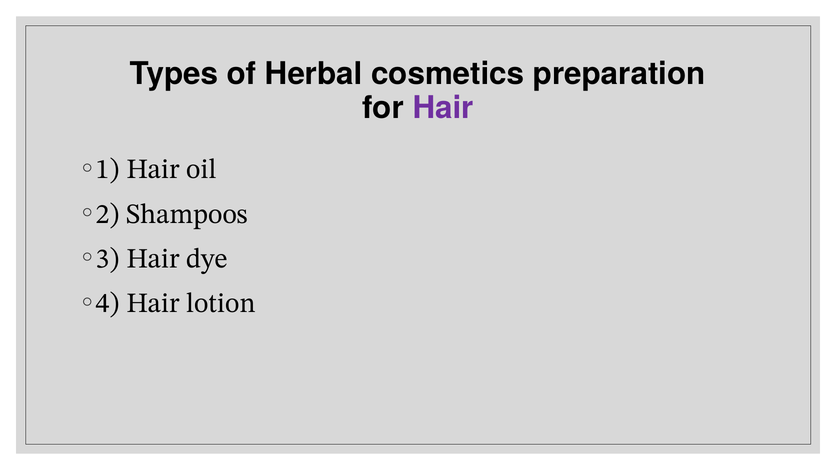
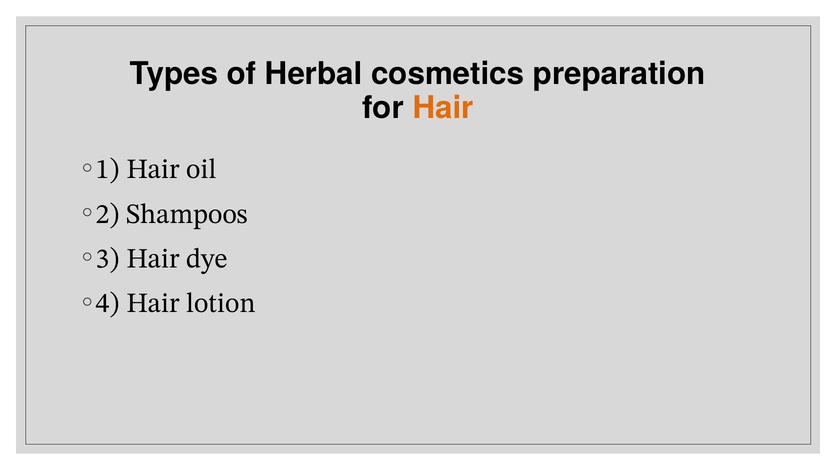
Hair at (443, 108) colour: purple -> orange
